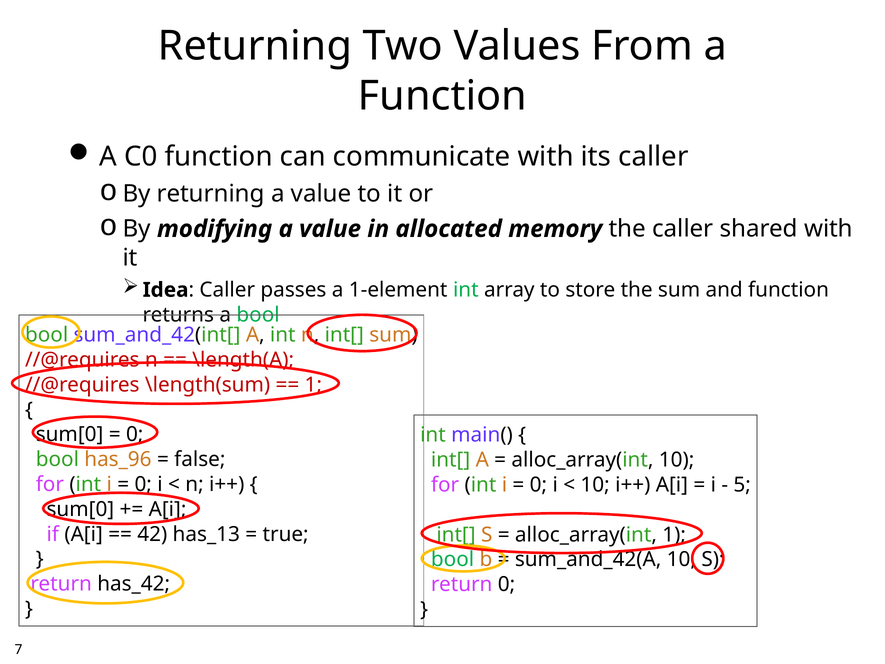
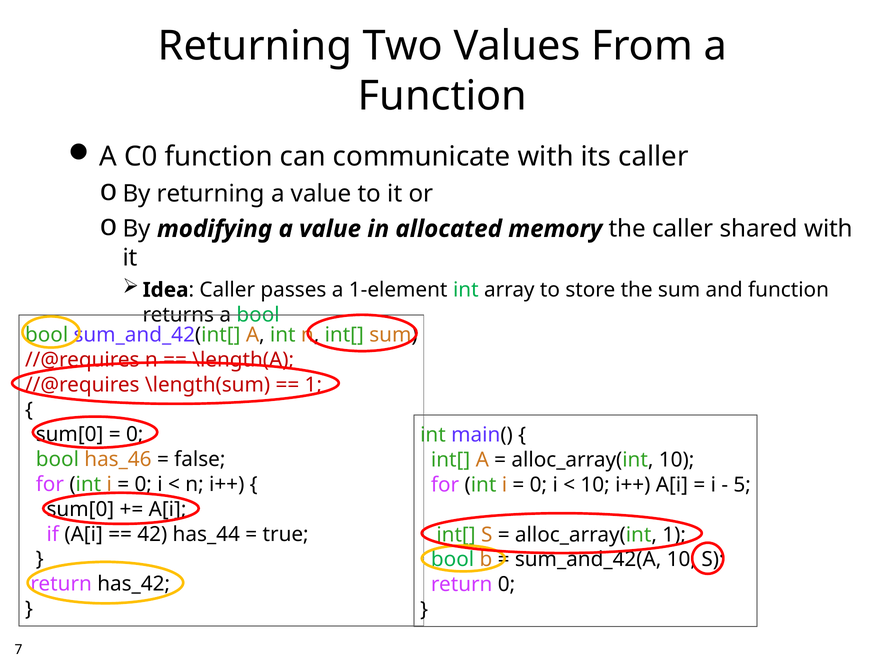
has_96: has_96 -> has_46
has_13: has_13 -> has_44
